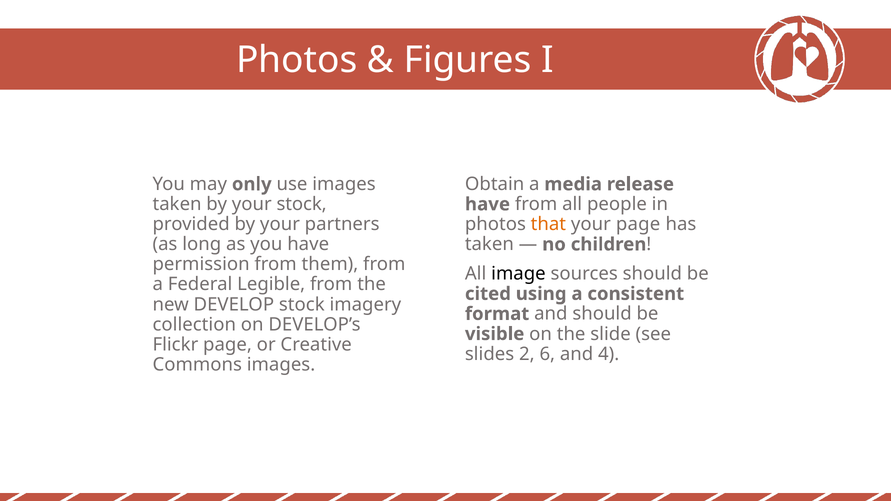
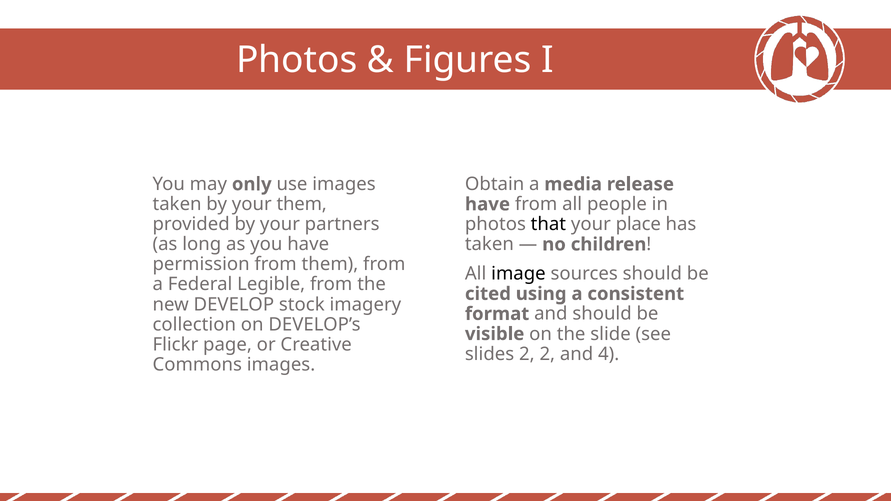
your stock: stock -> them
that colour: orange -> black
your page: page -> place
2 6: 6 -> 2
